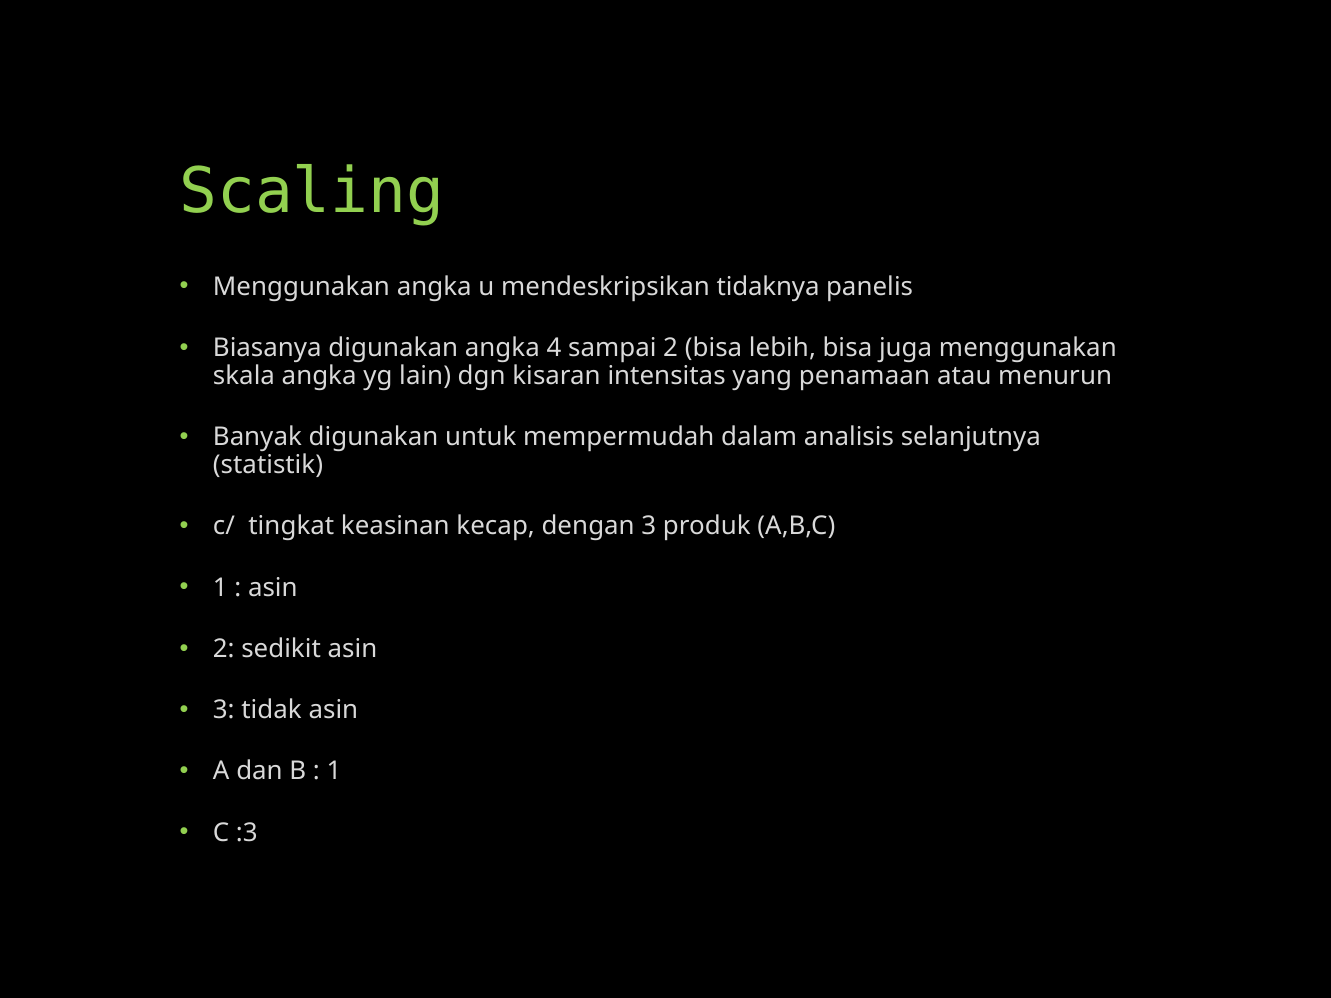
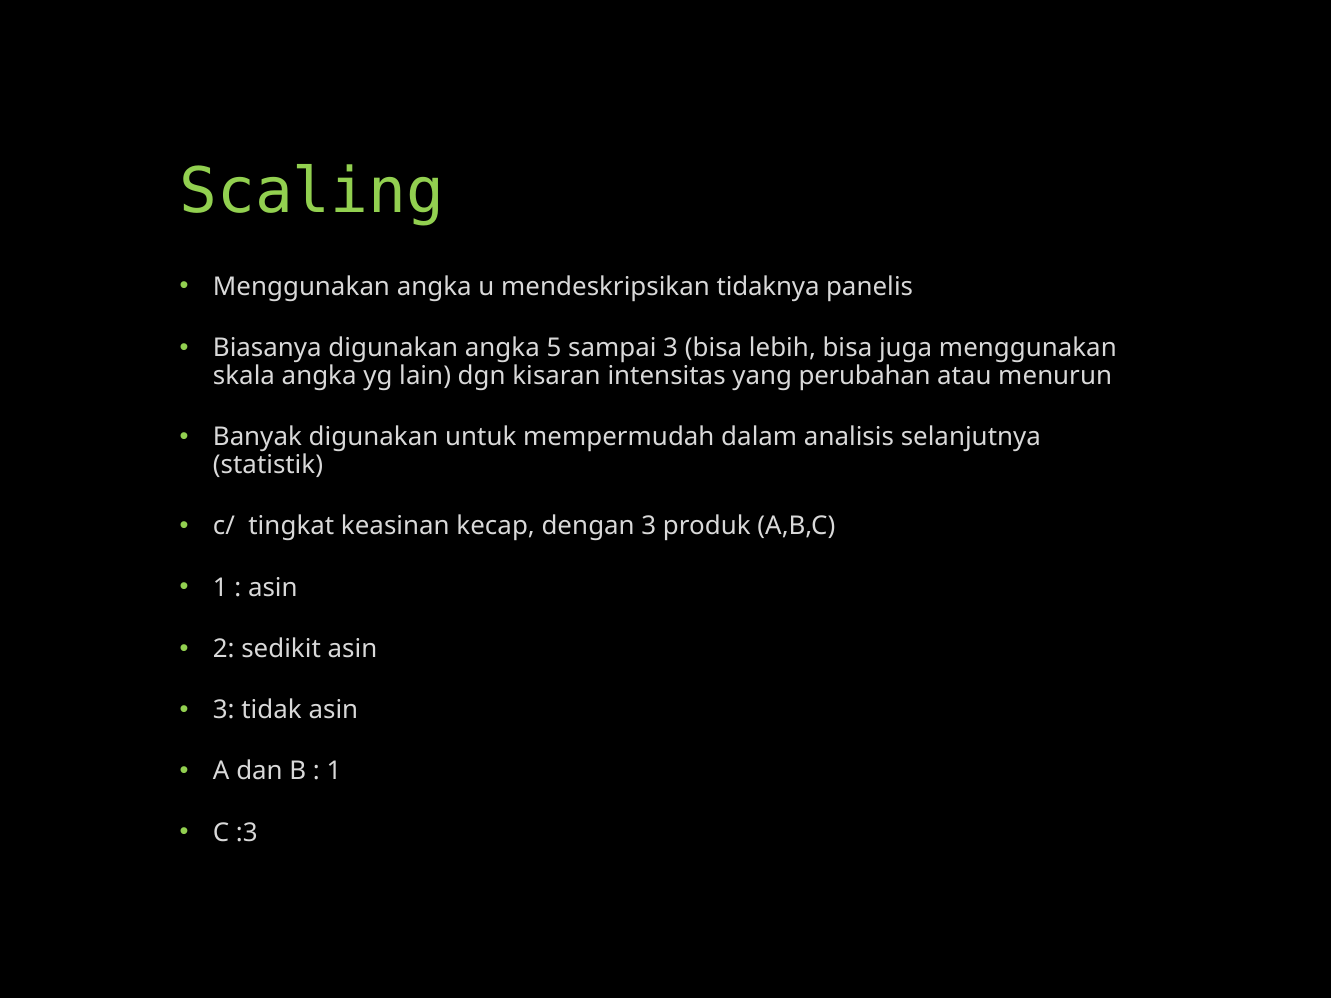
4: 4 -> 5
sampai 2: 2 -> 3
penamaan: penamaan -> perubahan
